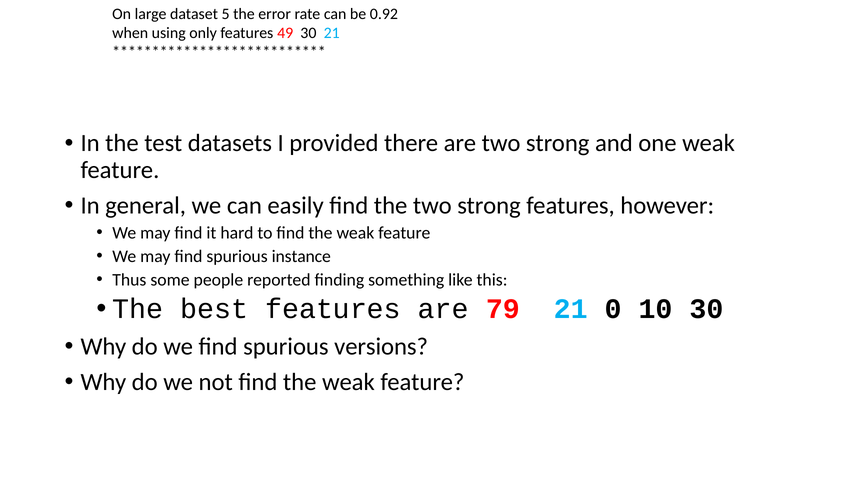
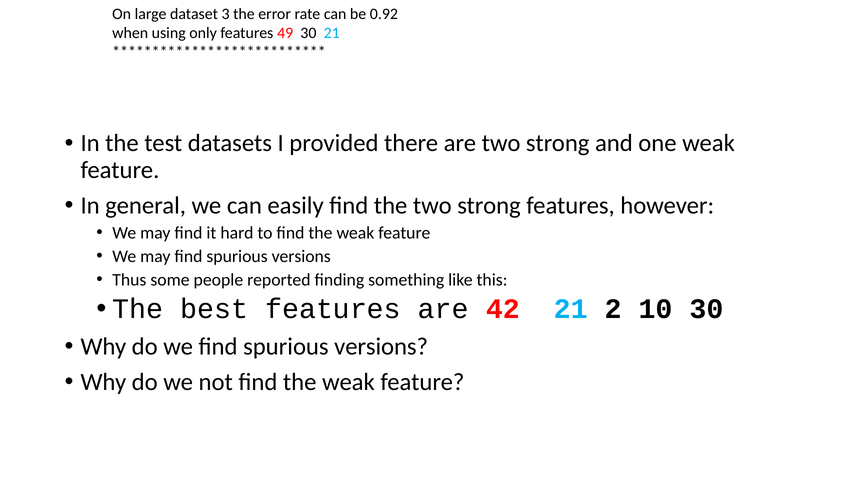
5: 5 -> 3
may find spurious instance: instance -> versions
79: 79 -> 42
0: 0 -> 2
